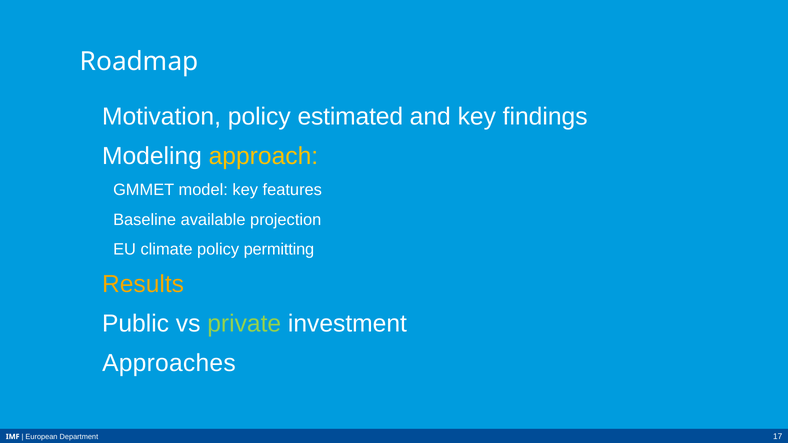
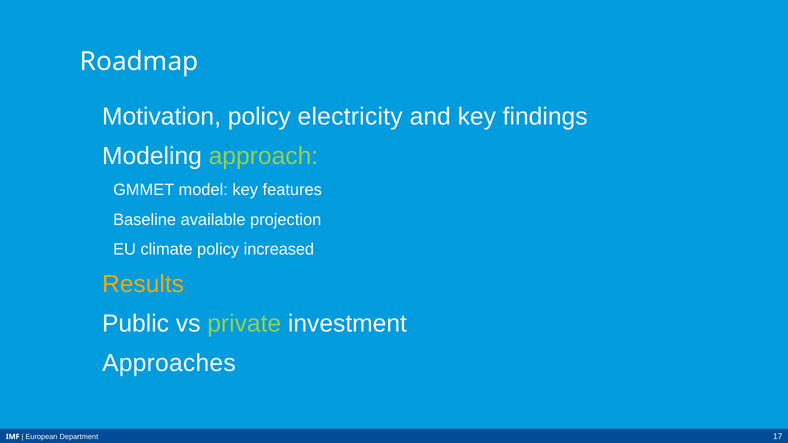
estimated: estimated -> electricity
approach colour: yellow -> light green
permitting: permitting -> increased
